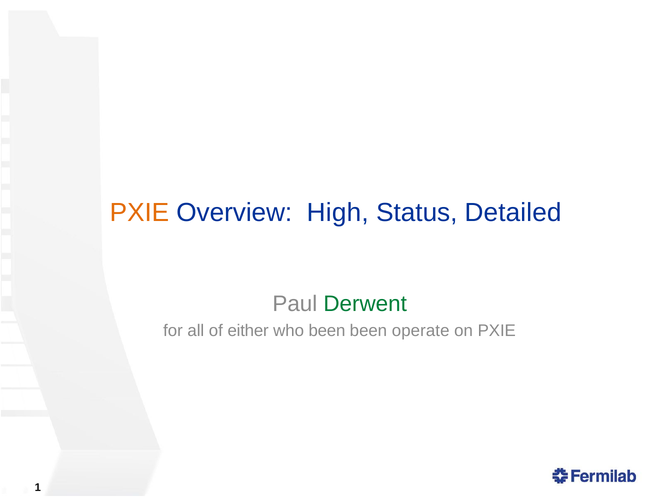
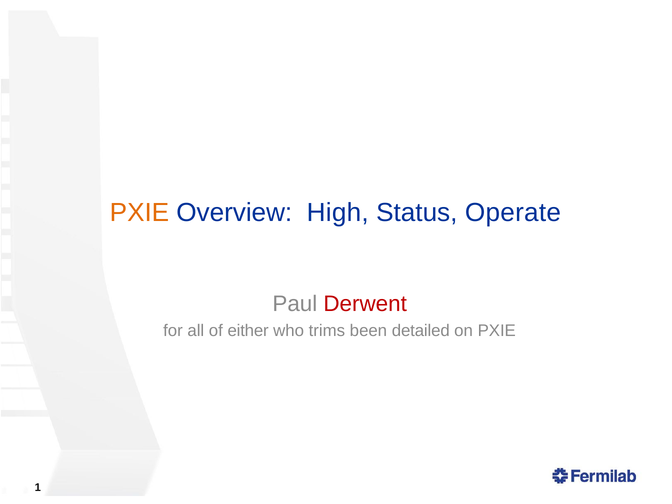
Detailed: Detailed -> Operate
Derwent colour: green -> red
who been: been -> trims
operate: operate -> detailed
